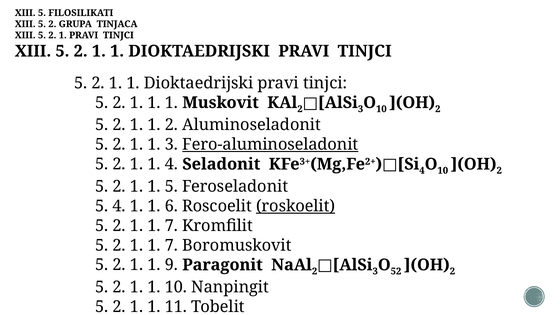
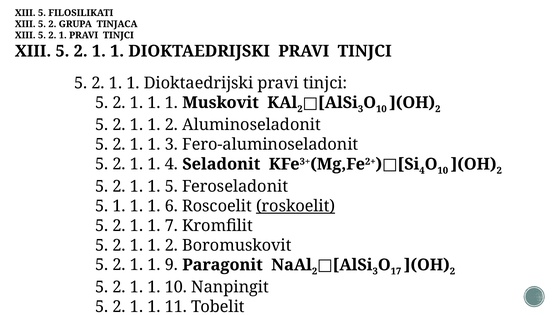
Fero-aluminoseladonit underline: present -> none
5 4: 4 -> 1
7 at (171, 245): 7 -> 2
52: 52 -> 17
